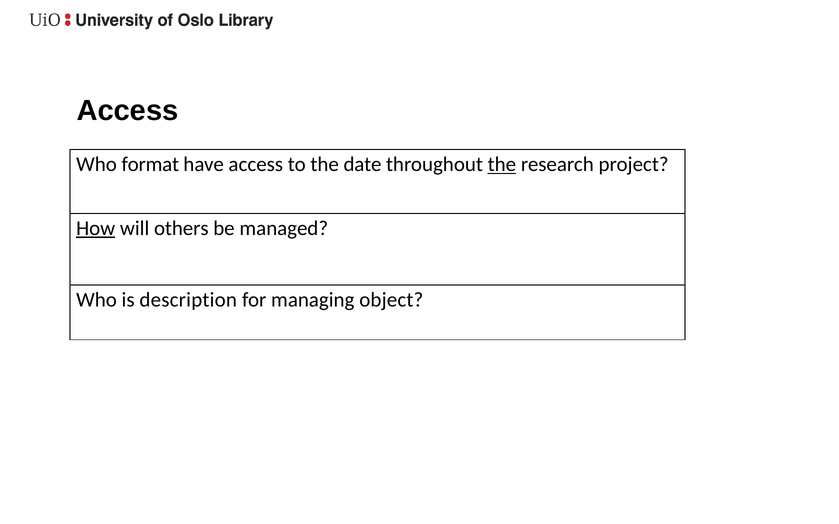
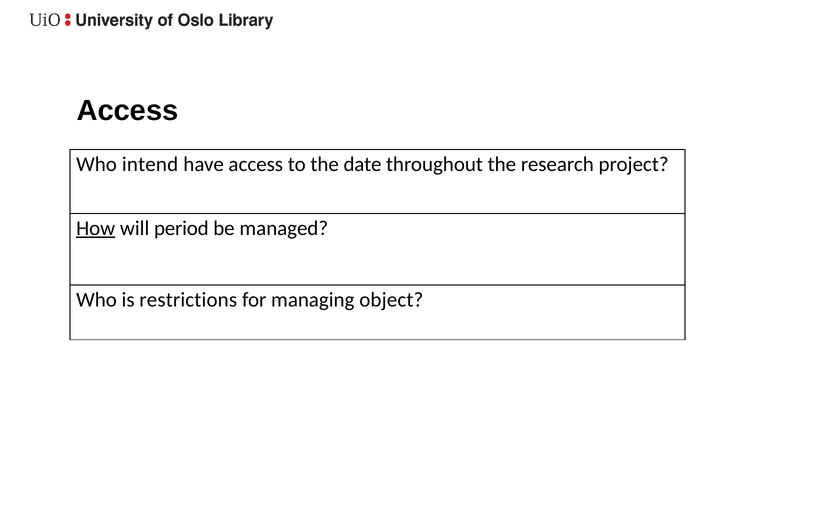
format: format -> intend
the at (502, 165) underline: present -> none
others: others -> period
description: description -> restrictions
